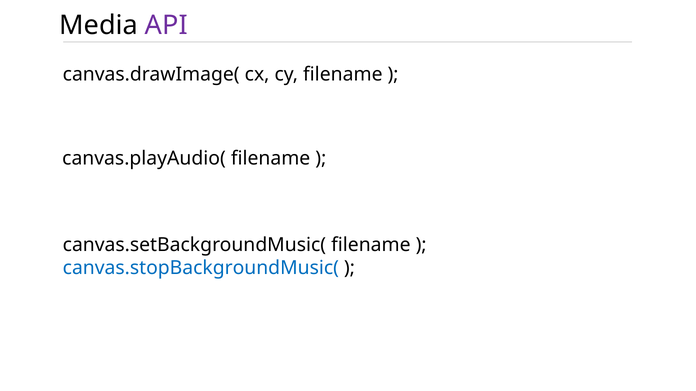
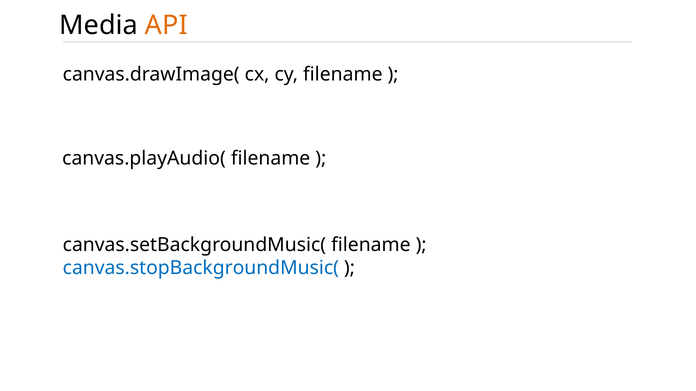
API colour: purple -> orange
